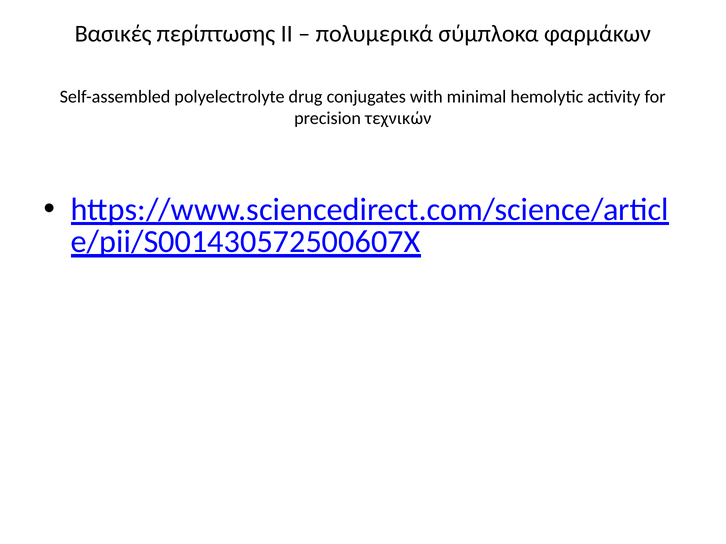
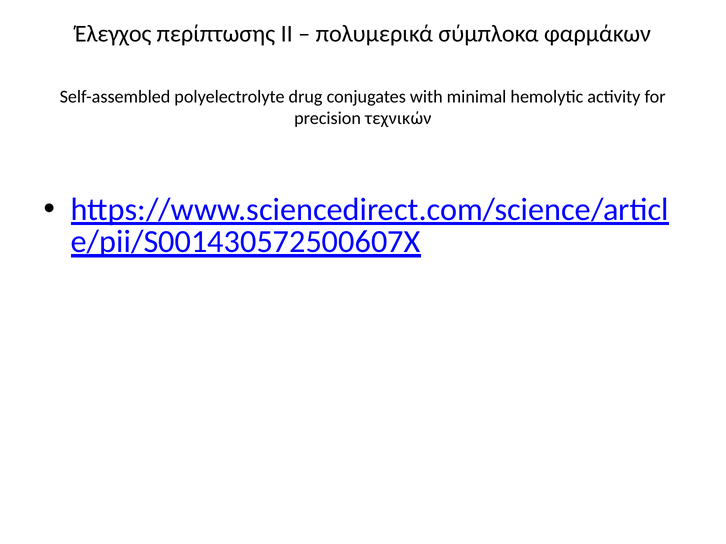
Βασικές: Βασικές -> Έλεγχος
